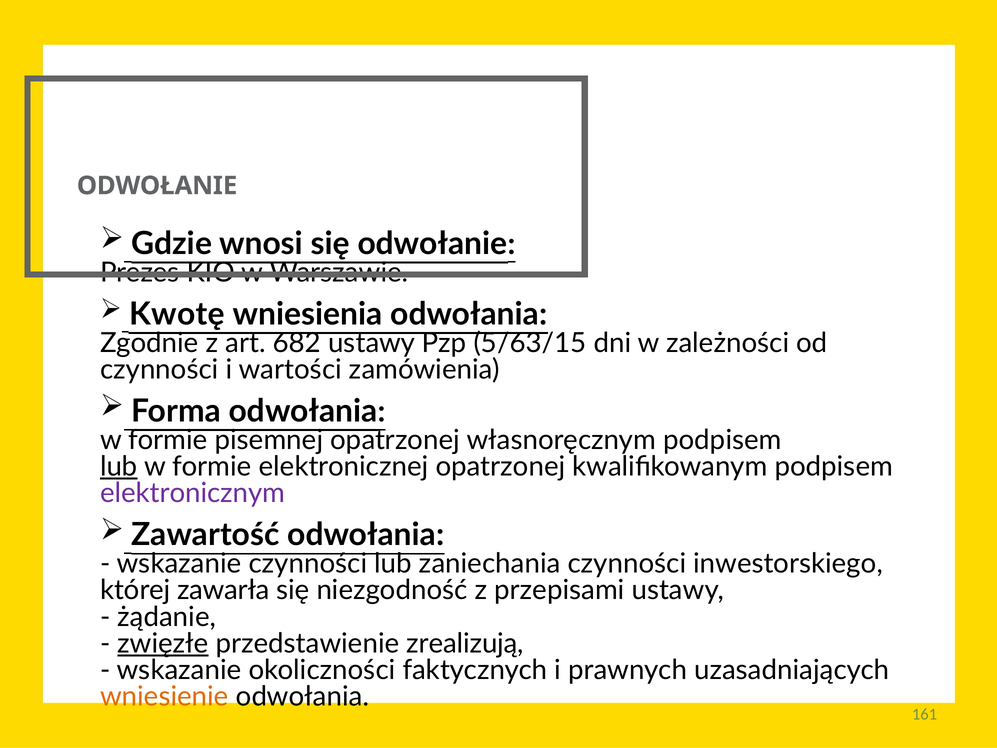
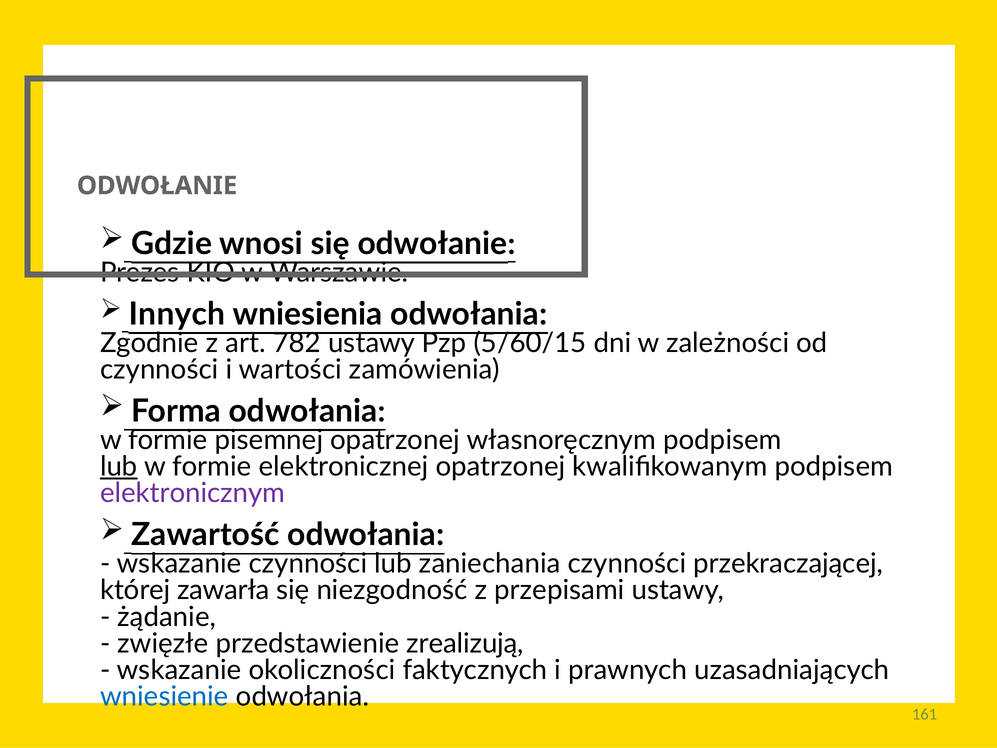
Kwotę: Kwotę -> Innych
682: 682 -> 782
5/63/15: 5/63/15 -> 5/60/15
inwestorskiego: inwestorskiego -> przekraczającej
zwięzłe underline: present -> none
wniesienie colour: orange -> blue
